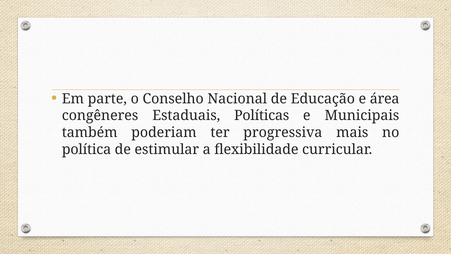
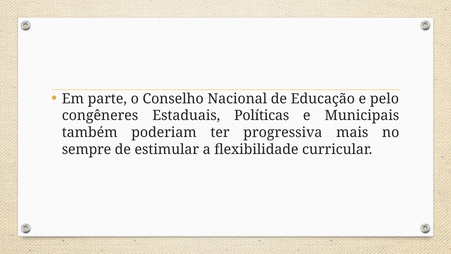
área: área -> pelo
política: política -> sempre
